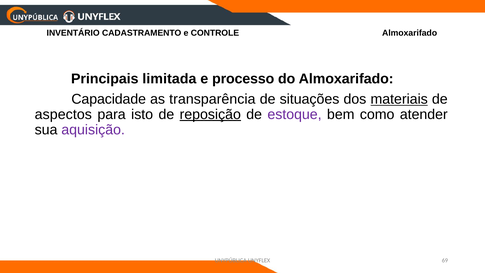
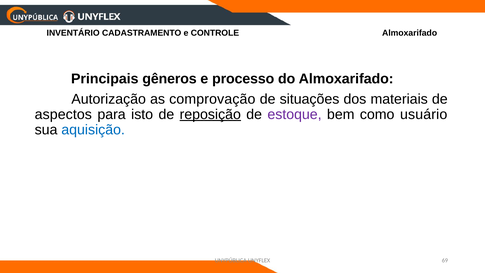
limitada: limitada -> gêneros
Capacidade: Capacidade -> Autorização
transparência: transparência -> comprovação
materiais underline: present -> none
atender: atender -> usuário
aquisição colour: purple -> blue
